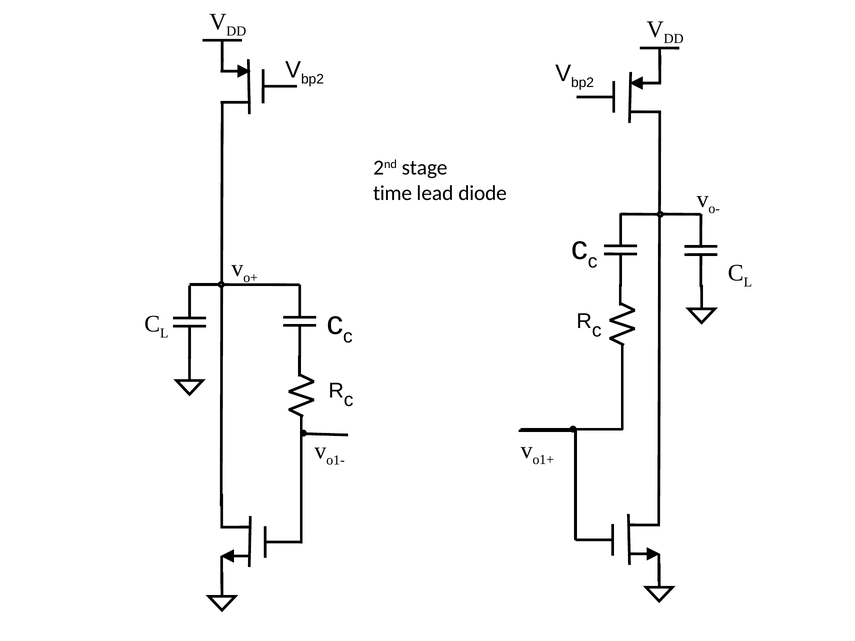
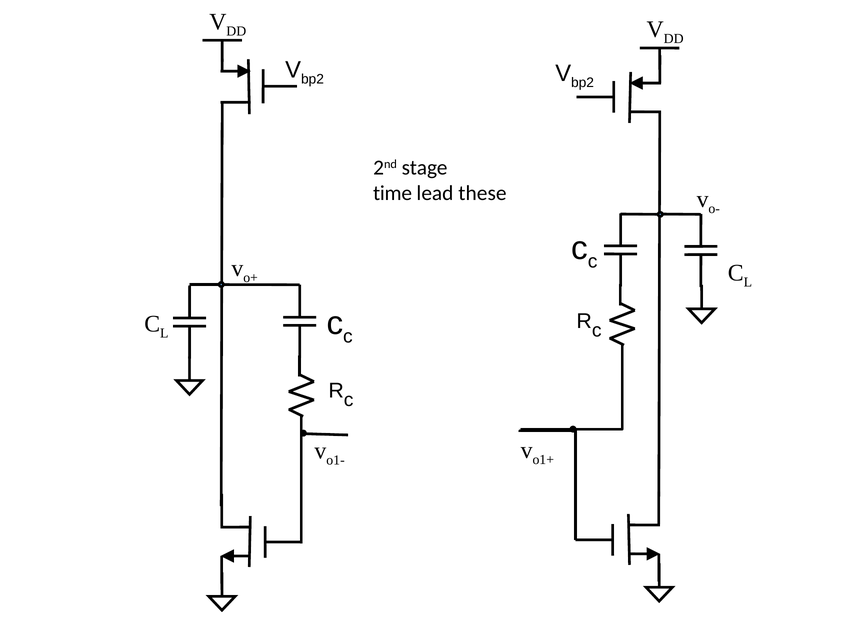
diode: diode -> these
